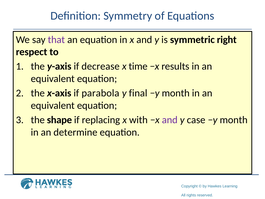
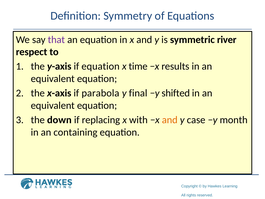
right: right -> river
if decrease: decrease -> equation
month at (176, 93): month -> shifted
shape: shape -> down
and at (170, 120) colour: purple -> orange
determine: determine -> containing
